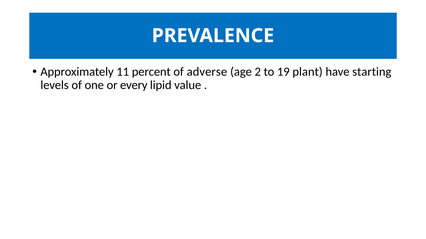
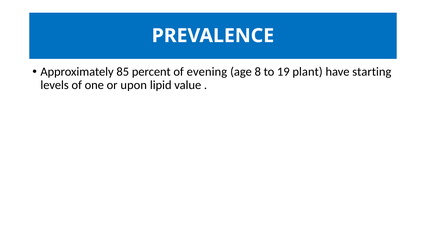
11: 11 -> 85
adverse: adverse -> evening
2: 2 -> 8
every: every -> upon
